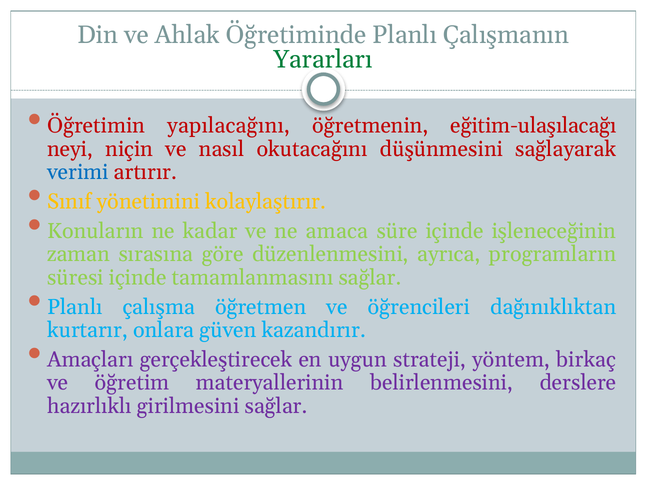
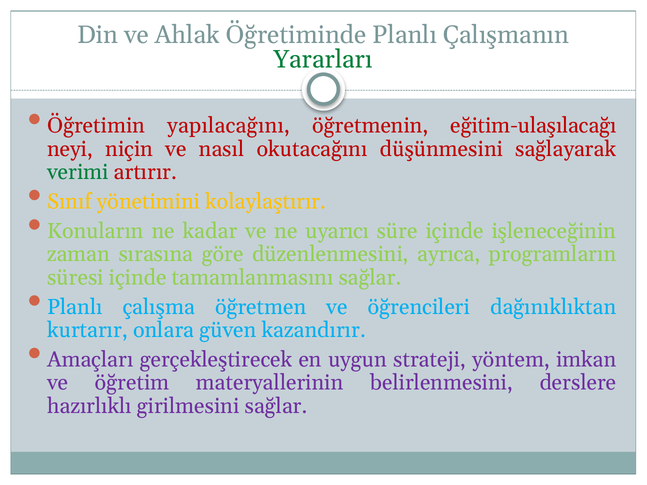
verimi colour: blue -> green
amaca: amaca -> uyarıcı
birkaç: birkaç -> imkan
